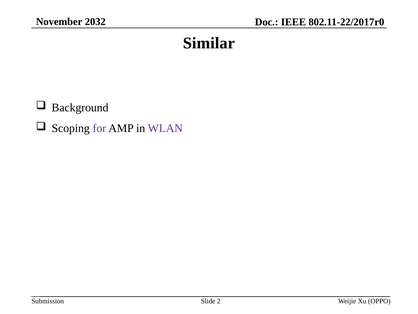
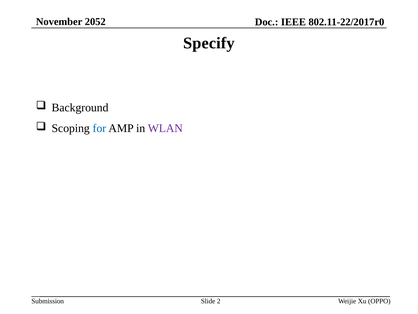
2032: 2032 -> 2052
Similar: Similar -> Specify
for colour: purple -> blue
